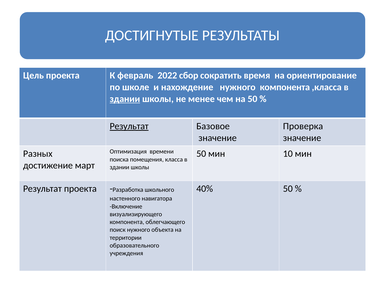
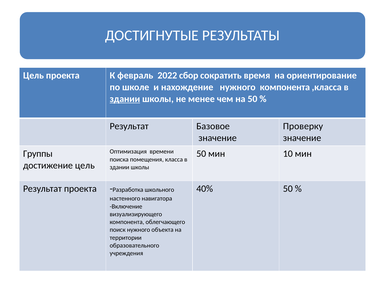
Результат at (129, 126) underline: present -> none
Проверка: Проверка -> Проверку
Разных: Разных -> Группы
достижение март: март -> цель
